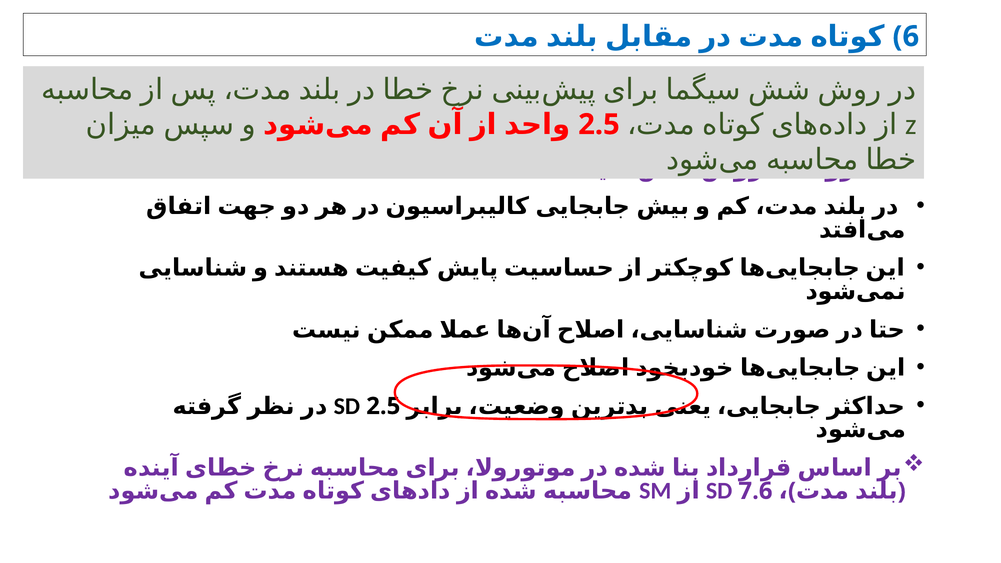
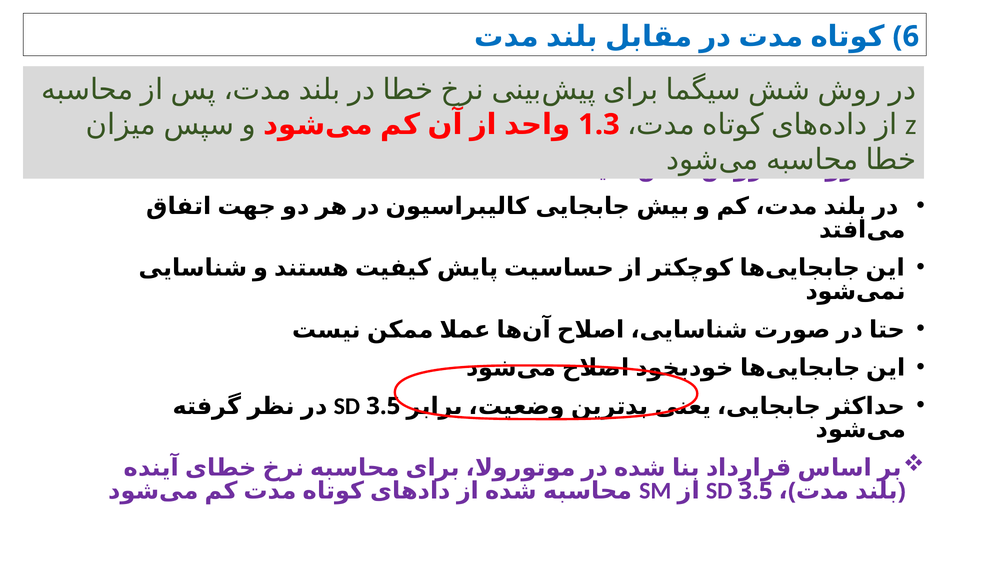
2.5 at (599, 124): 2.5 -> 1.3
2.5 at (383, 406): 2.5 -> 3.5
7.6 at (755, 491): 7.6 -> 3.5
